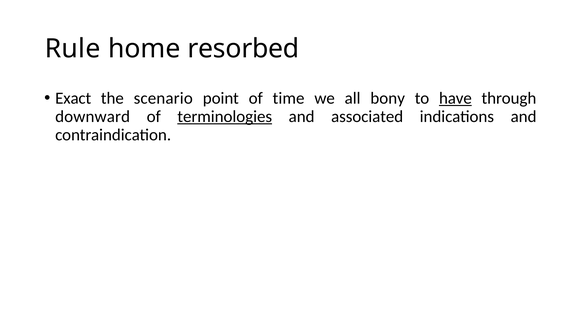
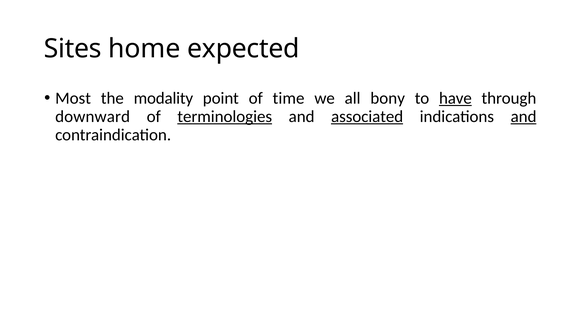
Rule: Rule -> Sites
resorbed: resorbed -> expected
Exact: Exact -> Most
scenario: scenario -> modality
associated underline: none -> present
and at (524, 117) underline: none -> present
